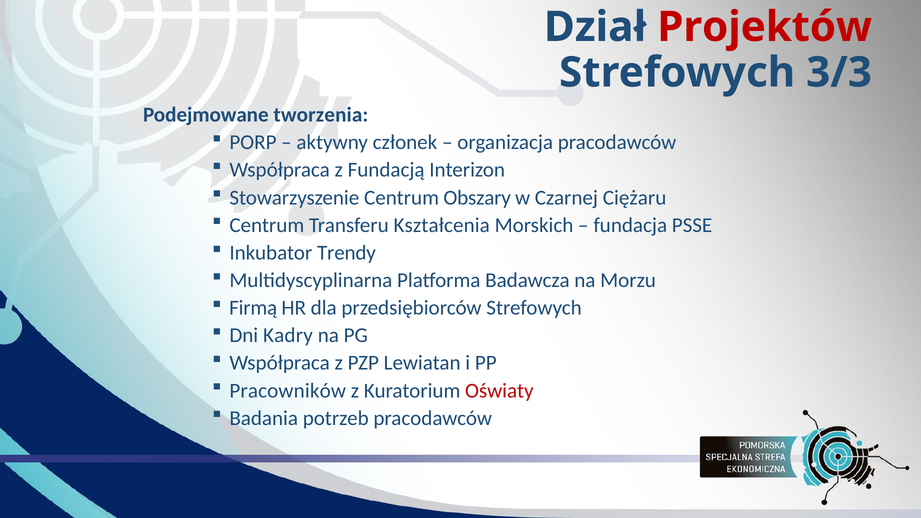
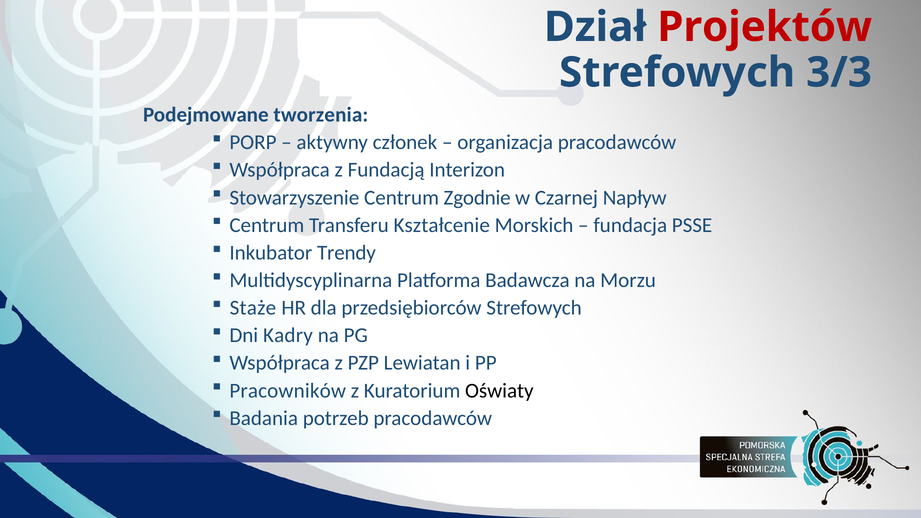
Obszary: Obszary -> Zgodnie
Ciężaru: Ciężaru -> Napływ
Kształcenia: Kształcenia -> Kształcenie
Firmą: Firmą -> Staże
Oświaty colour: red -> black
